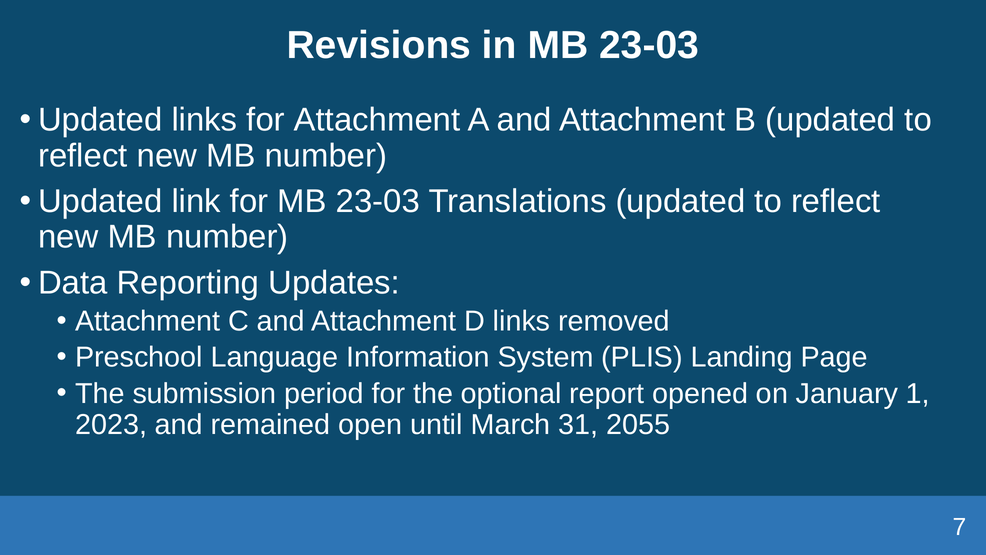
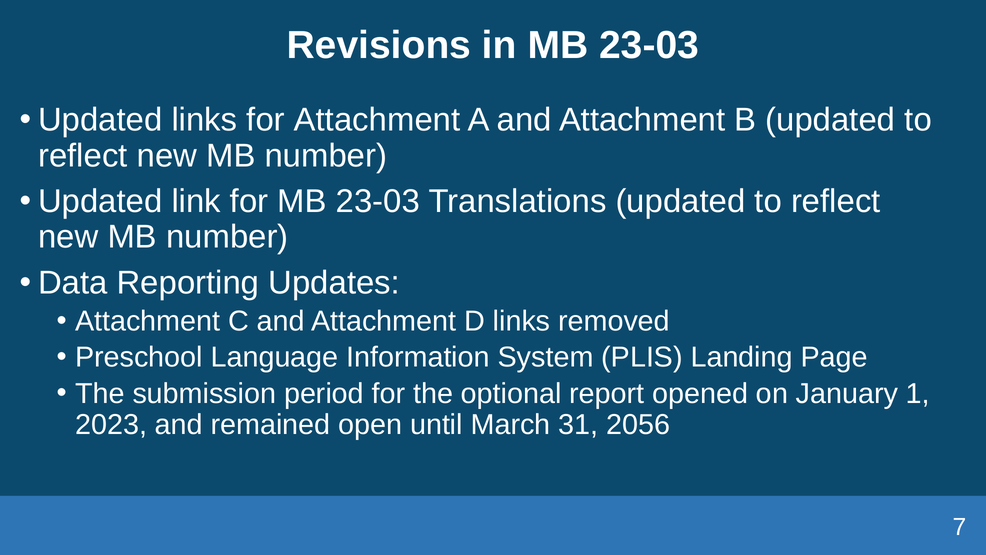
2055: 2055 -> 2056
